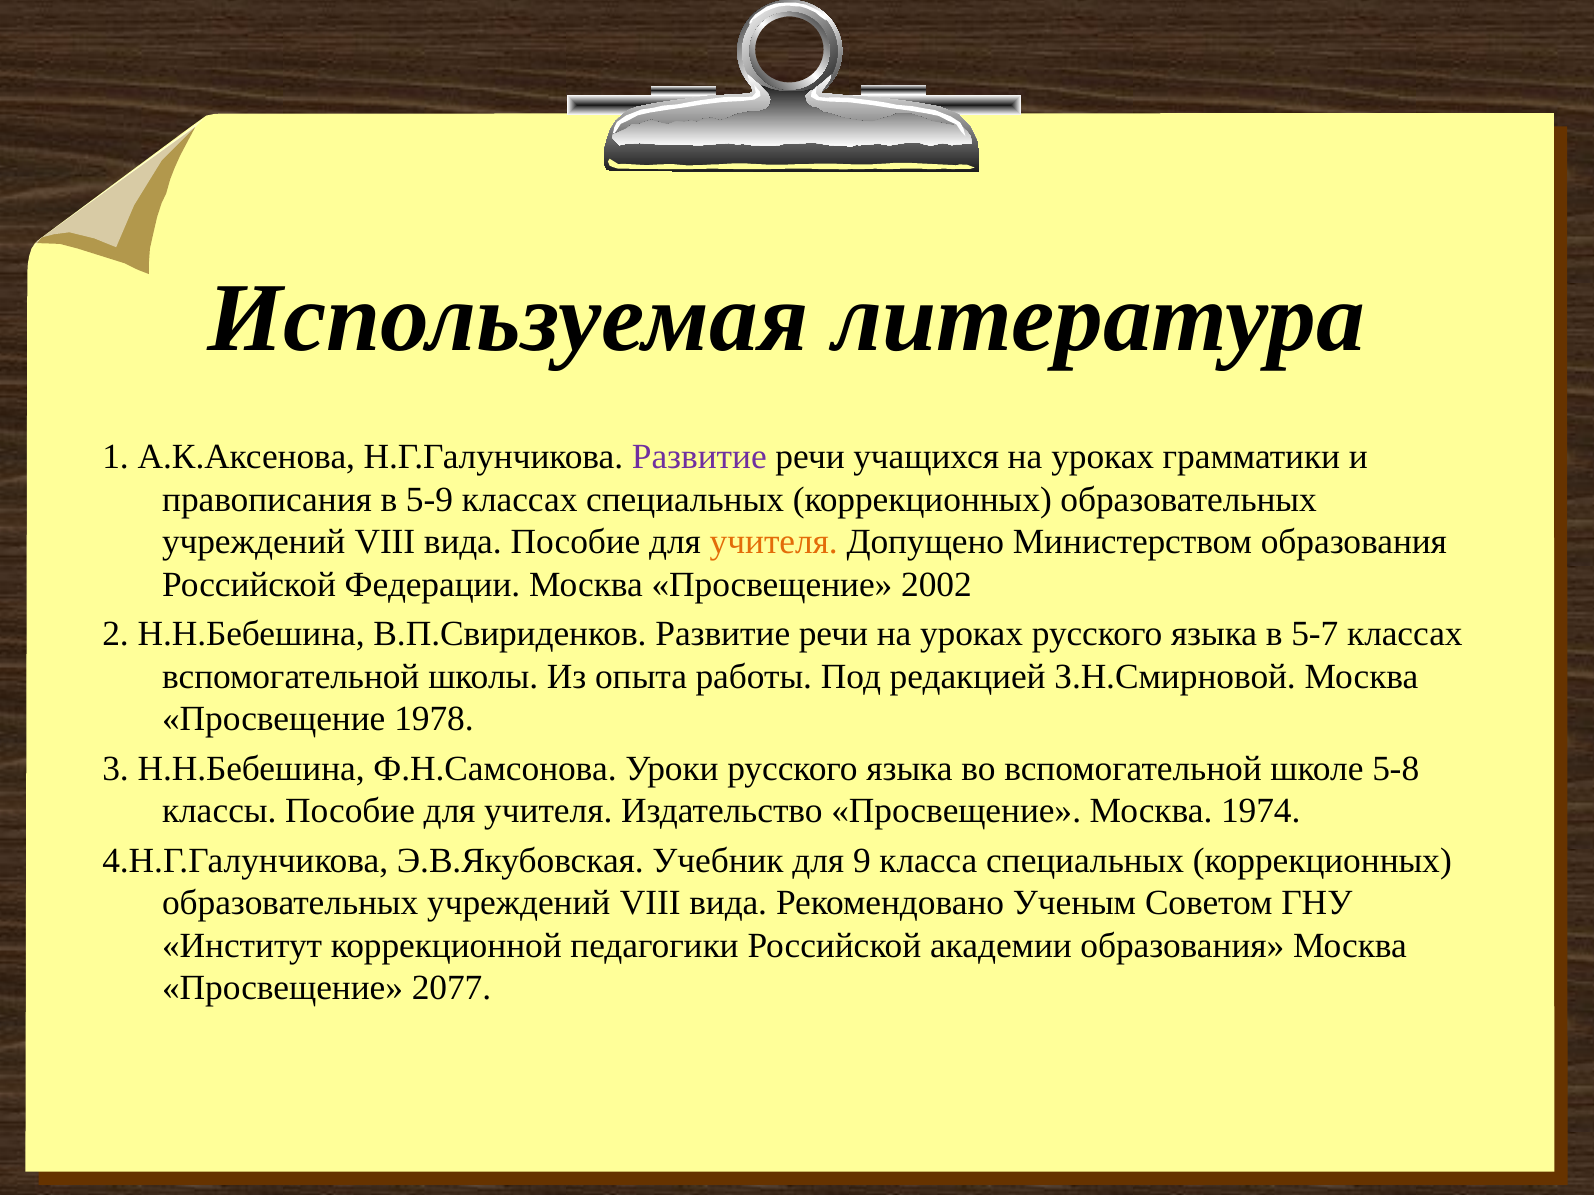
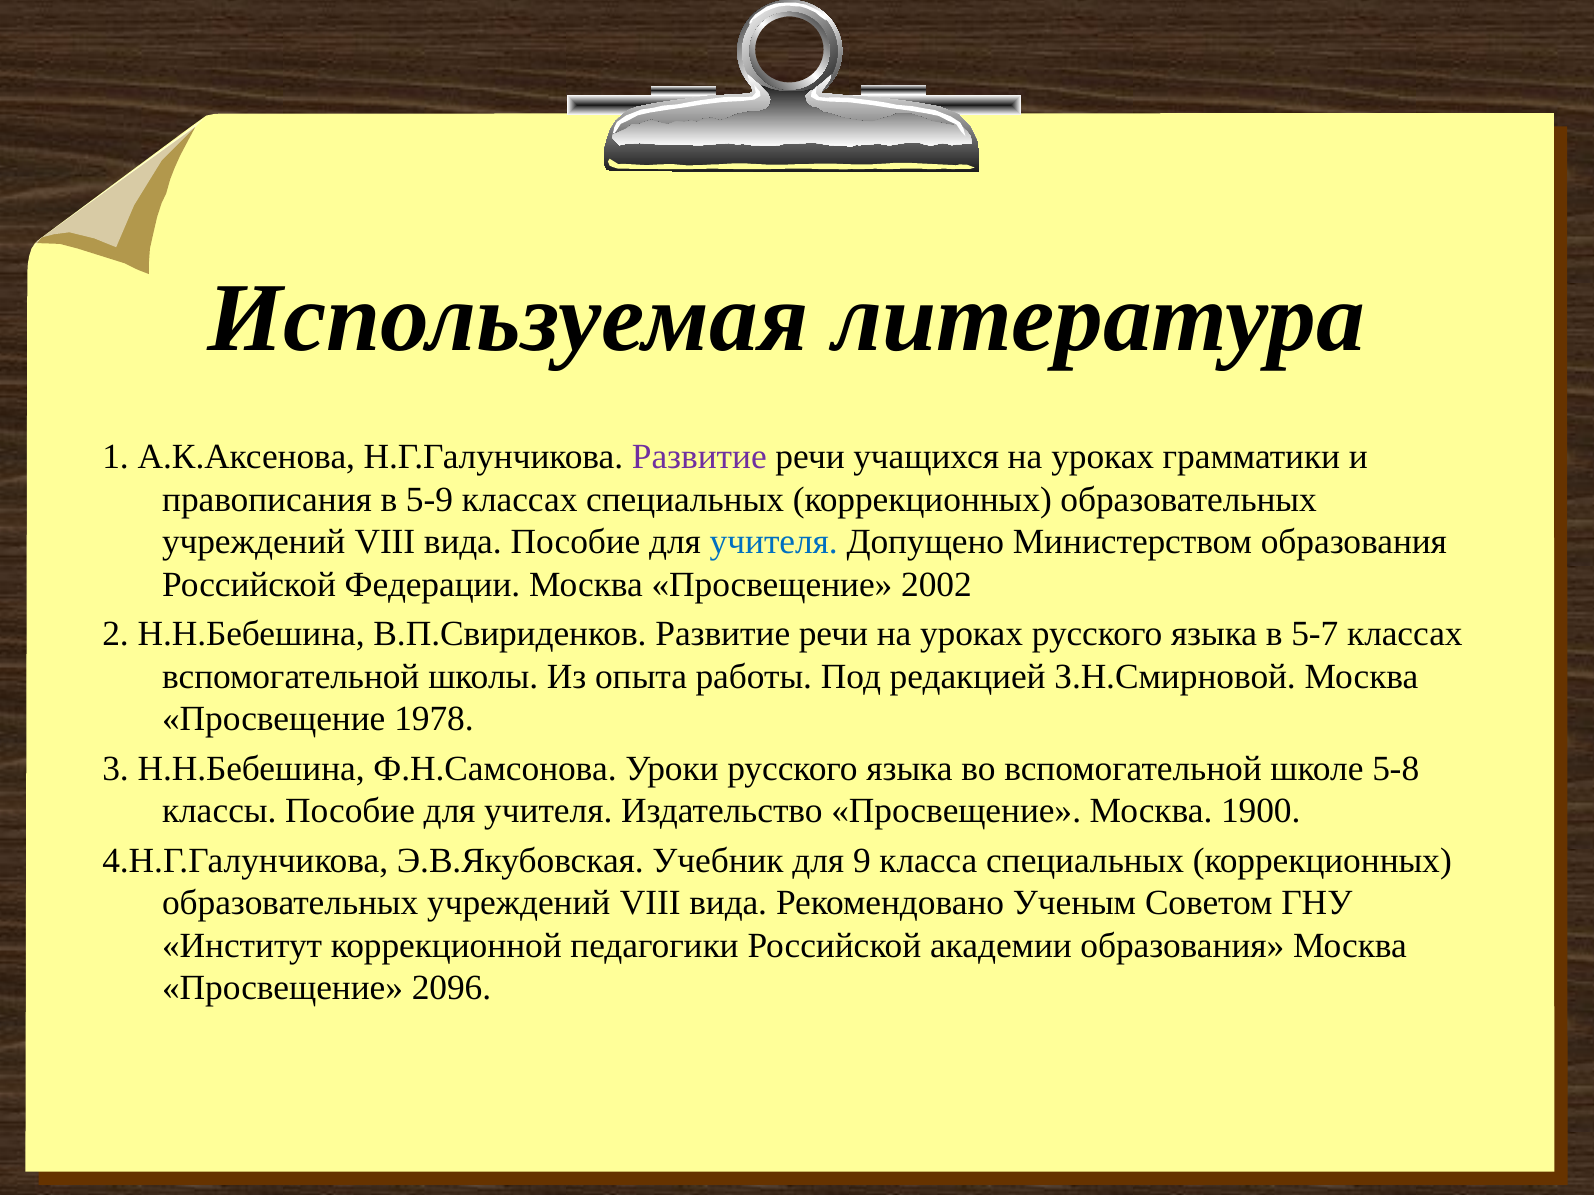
учителя at (774, 542) colour: orange -> blue
1974: 1974 -> 1900
2077: 2077 -> 2096
